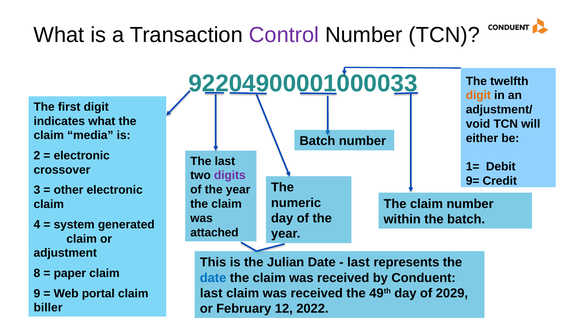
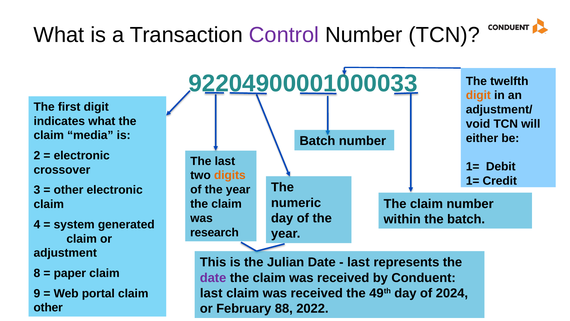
digits colour: purple -> orange
9= at (473, 181): 9= -> 1=
attached: attached -> research
date at (213, 277) colour: blue -> purple
2029: 2029 -> 2024
biller at (48, 307): biller -> other
12: 12 -> 88
